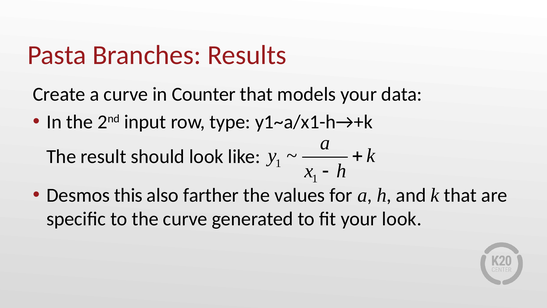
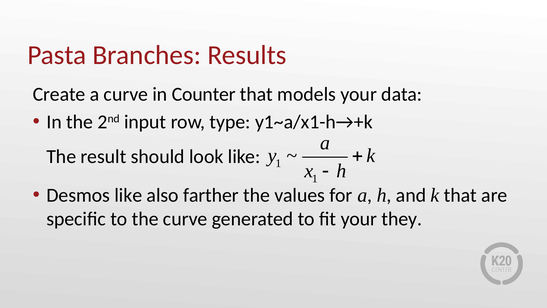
Desmos this: this -> like
your look: look -> they
